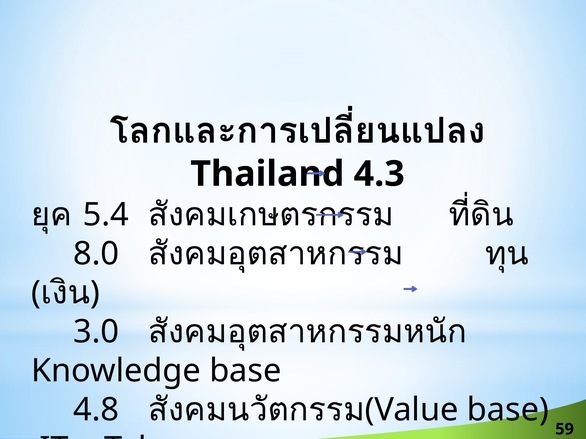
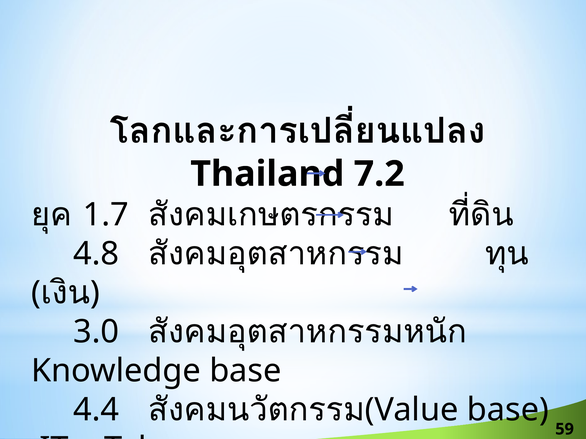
4.3: 4.3 -> 7.2
5.4: 5.4 -> 1.7
8.0: 8.0 -> 4.8
4.8: 4.8 -> 4.4
